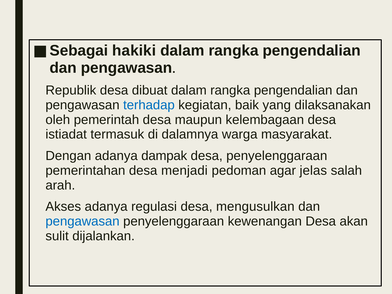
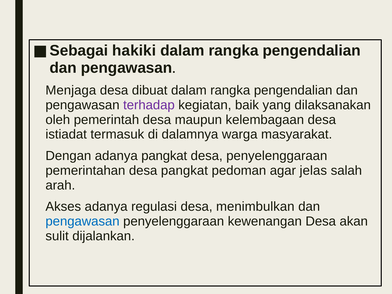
Republik: Republik -> Menjaga
terhadap colour: blue -> purple
adanya dampak: dampak -> pangkat
desa menjadi: menjadi -> pangkat
mengusulkan: mengusulkan -> menimbulkan
